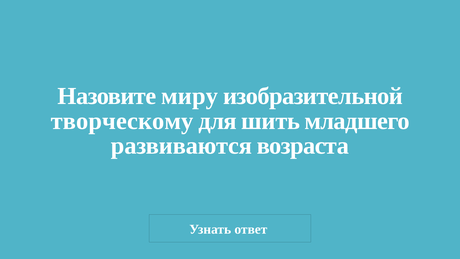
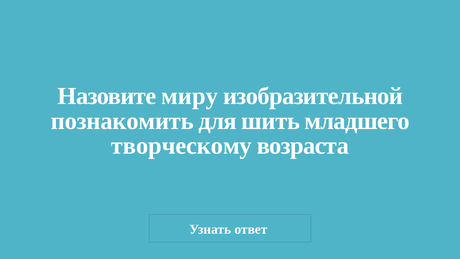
творческому: творческому -> познакомить
развиваются: развиваются -> творческому
